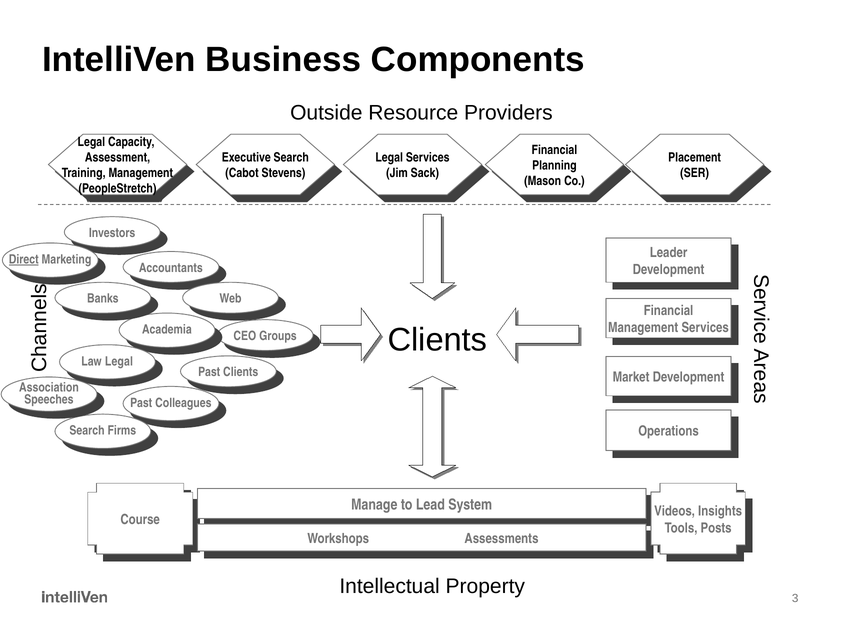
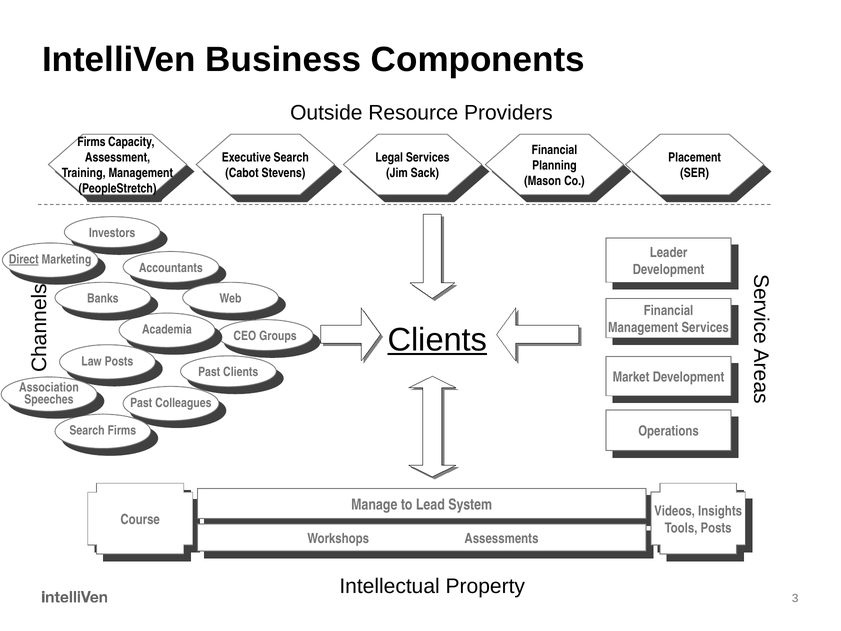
Legal at (91, 142): Legal -> Firms
Clients at (437, 340) underline: none -> present
Law Legal: Legal -> Posts
